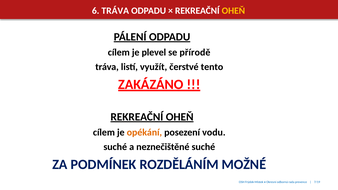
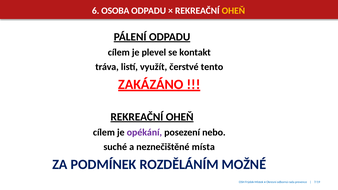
TRÁVA: TRÁVA -> OSOBA
přírodě: přírodě -> kontakt
opékání colour: orange -> purple
vodu: vodu -> nebo
suché: suché -> místa
